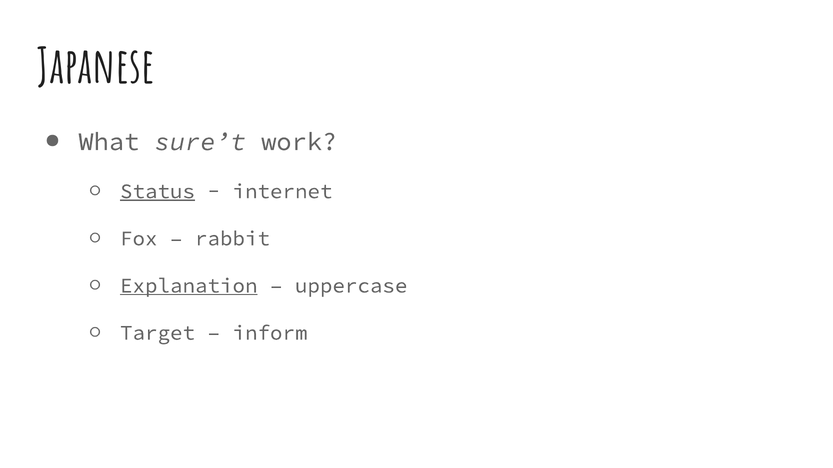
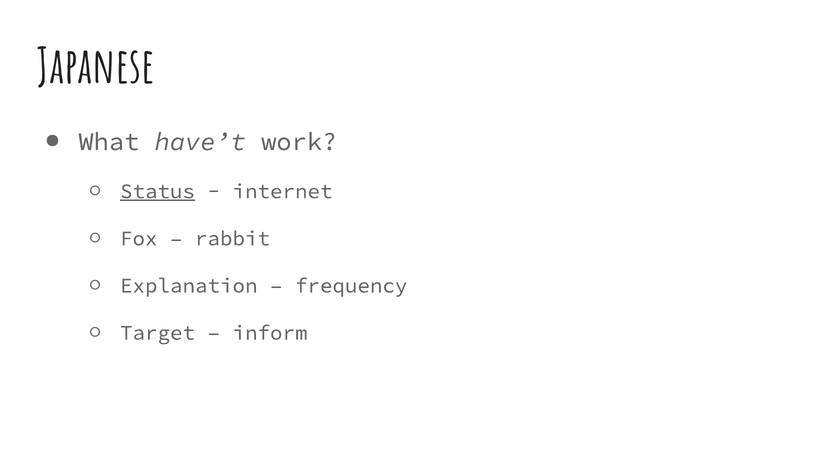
sure’t: sure’t -> have’t
Explanation underline: present -> none
uppercase: uppercase -> frequency
